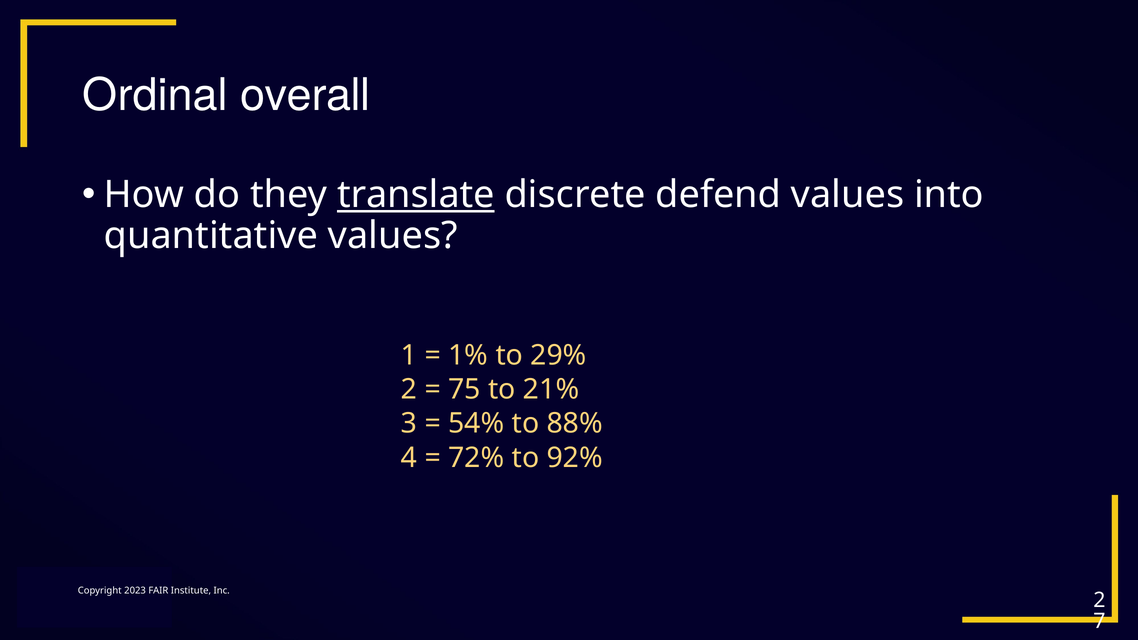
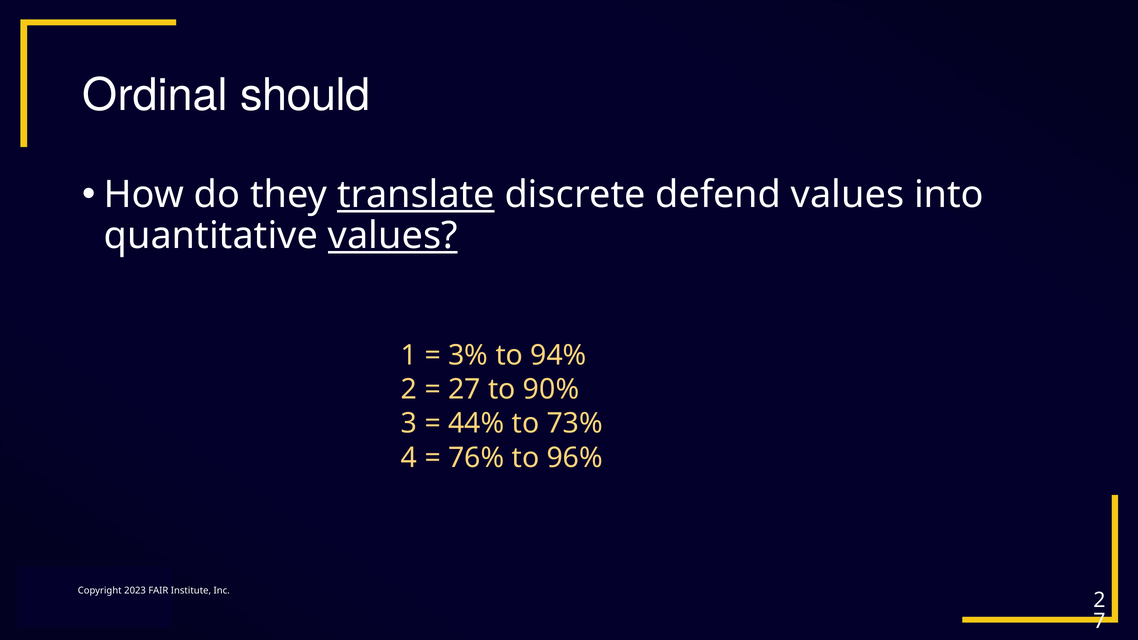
overall: overall -> should
values at (393, 236) underline: none -> present
1%: 1% -> 3%
29%: 29% -> 94%
75: 75 -> 27
21%: 21% -> 90%
54%: 54% -> 44%
88%: 88% -> 73%
72%: 72% -> 76%
92%: 92% -> 96%
